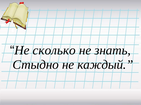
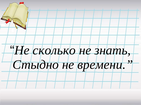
каждый: каждый -> времени
